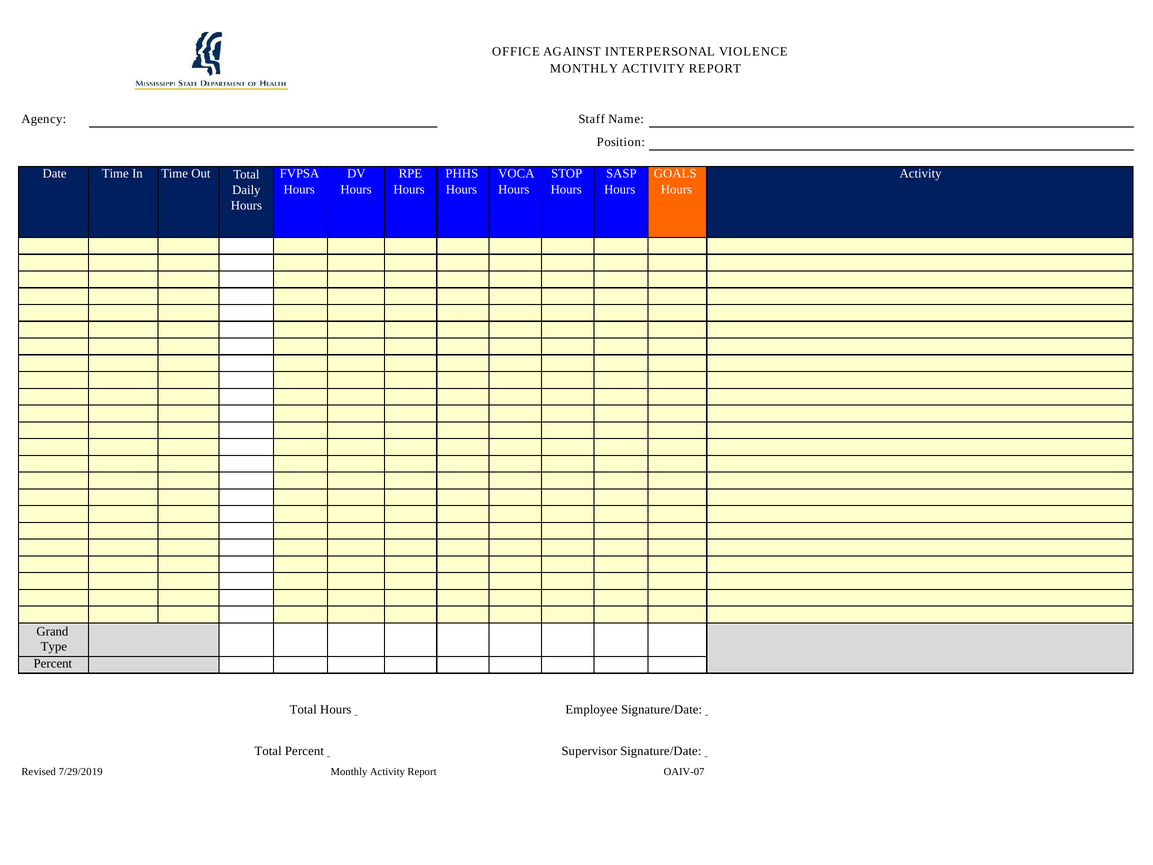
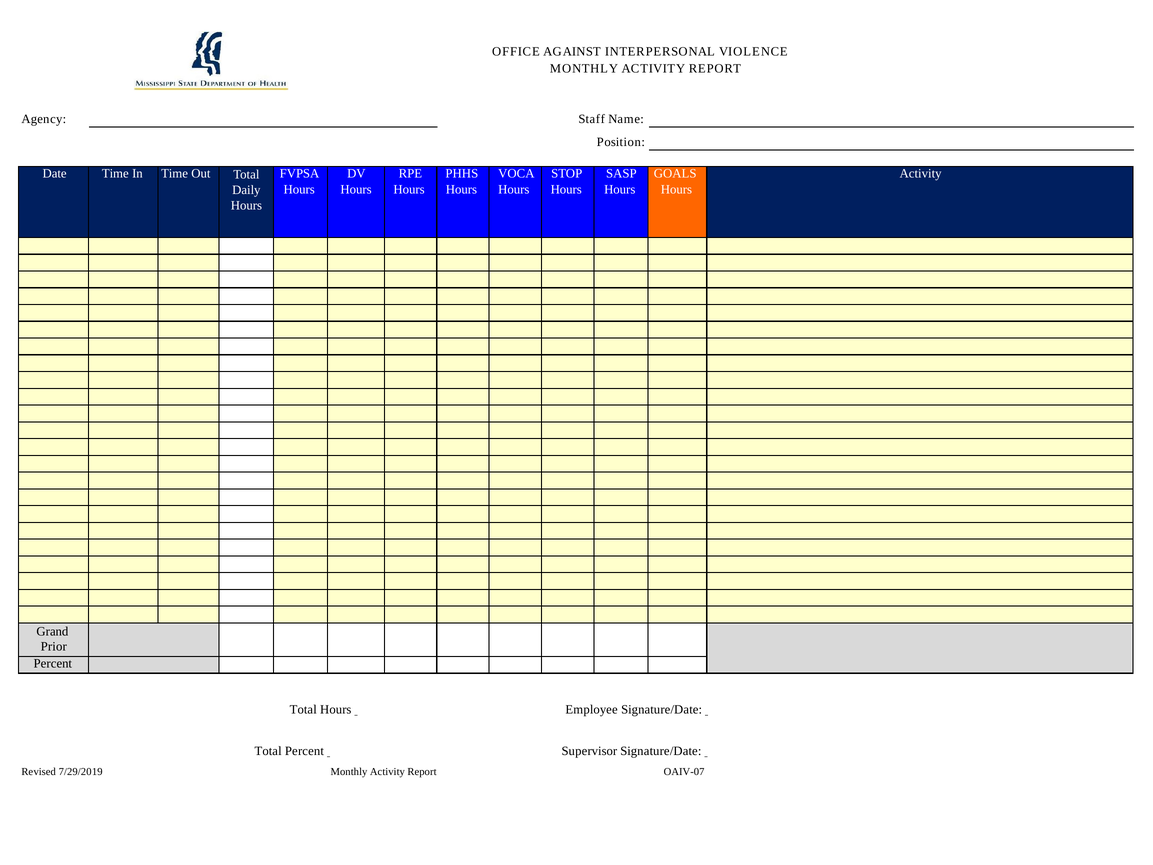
Type: Type -> Prior
